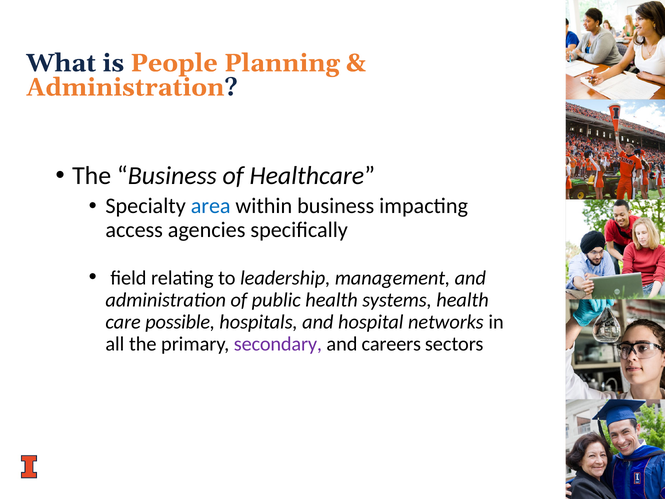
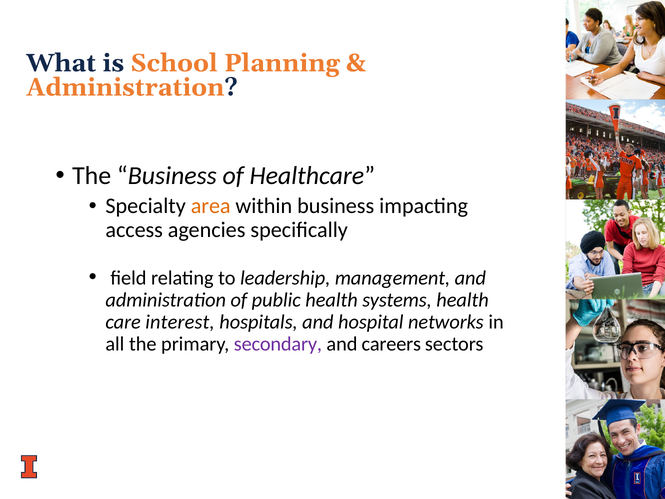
People: People -> School
area colour: blue -> orange
possible: possible -> interest
